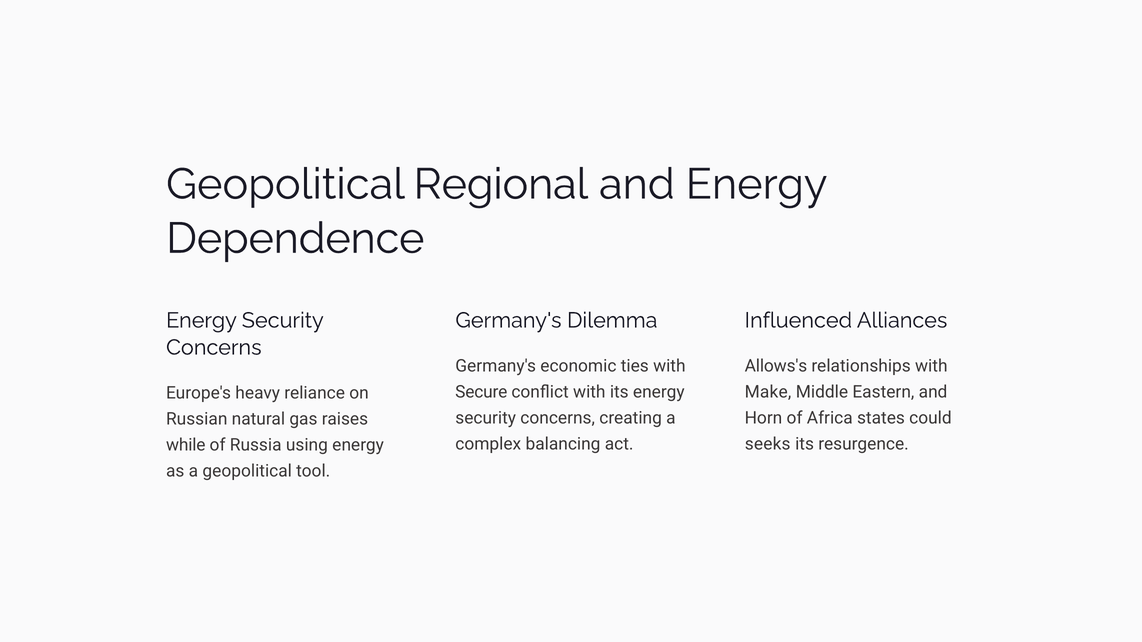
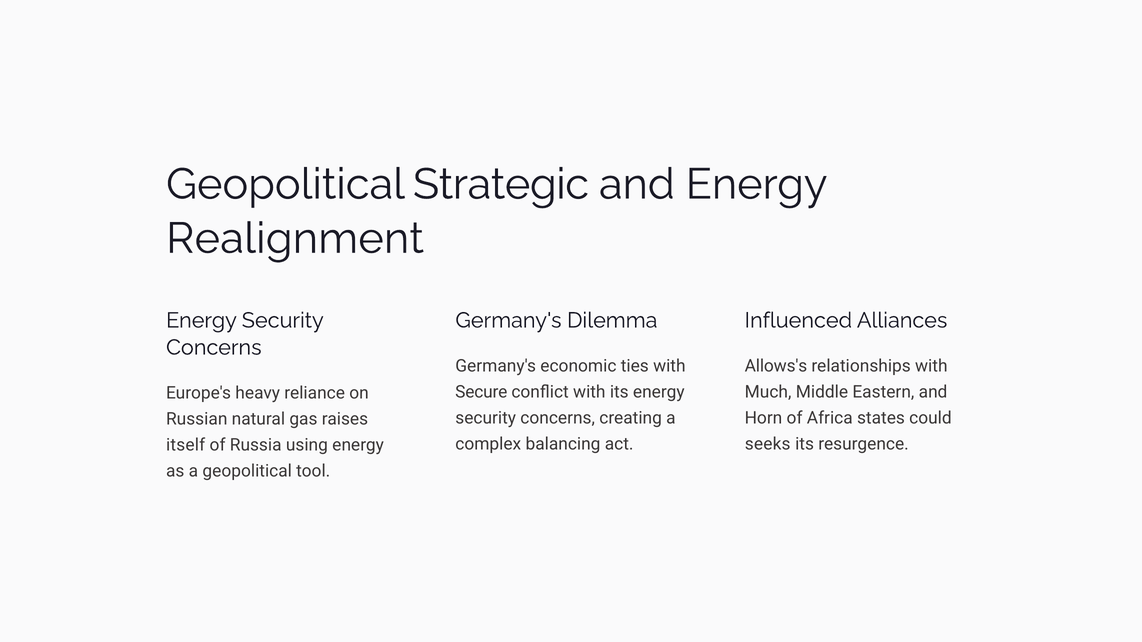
Regional: Regional -> Strategic
Dependence: Dependence -> Realignment
Make: Make -> Much
while: while -> itself
